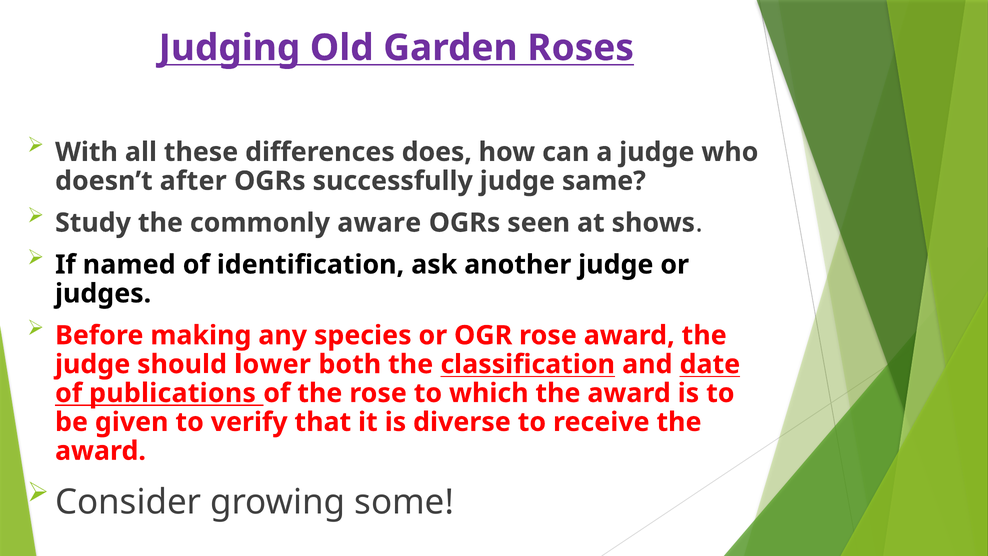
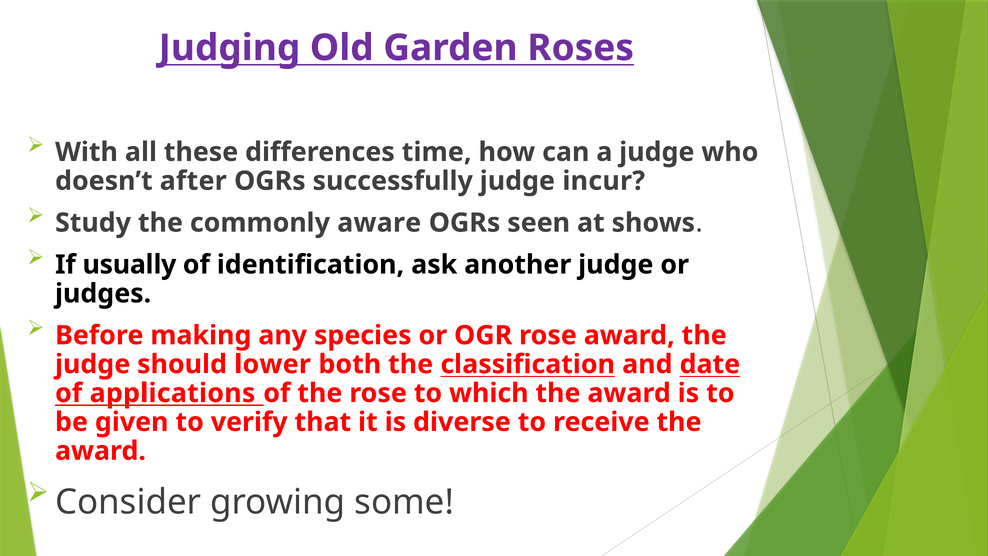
does: does -> time
same: same -> incur
named: named -> usually
publications: publications -> applications
